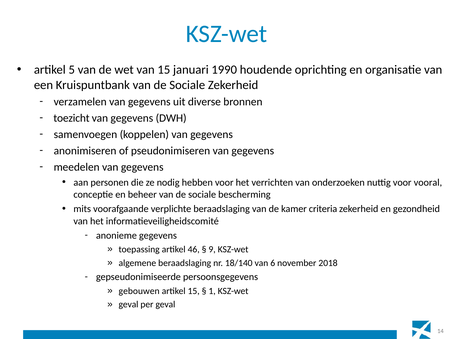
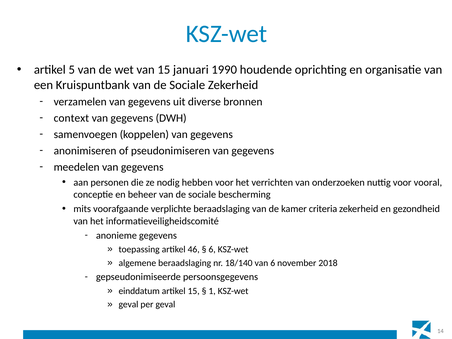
toezicht: toezicht -> context
9 at (212, 249): 9 -> 6
gebouwen: gebouwen -> einddatum
